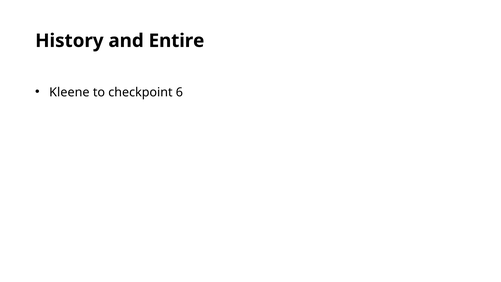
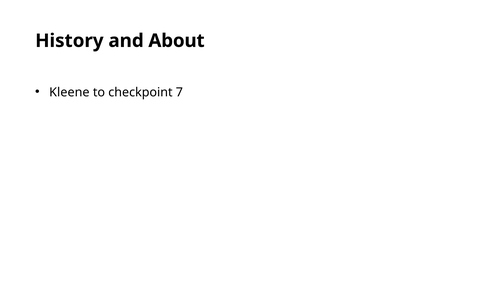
Entire: Entire -> About
6: 6 -> 7
